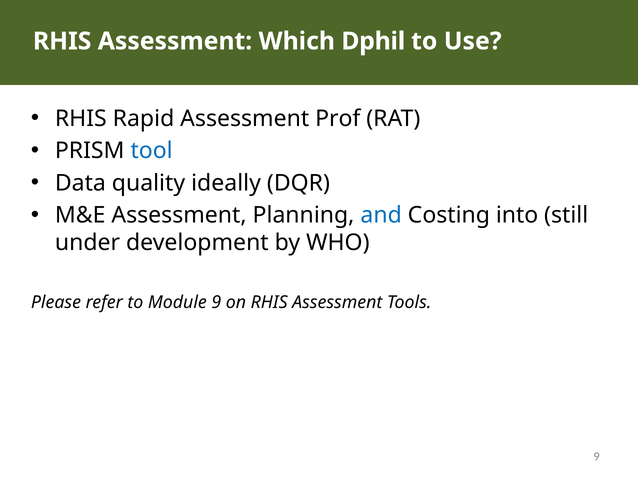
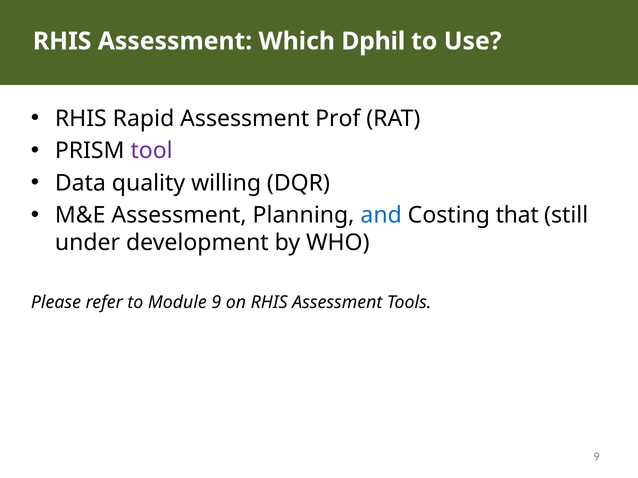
tool colour: blue -> purple
ideally: ideally -> willing
into: into -> that
